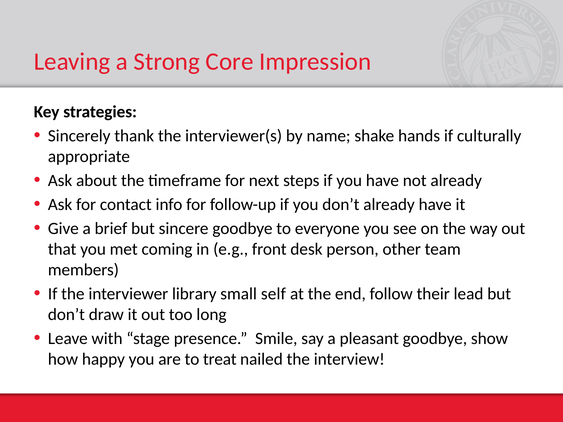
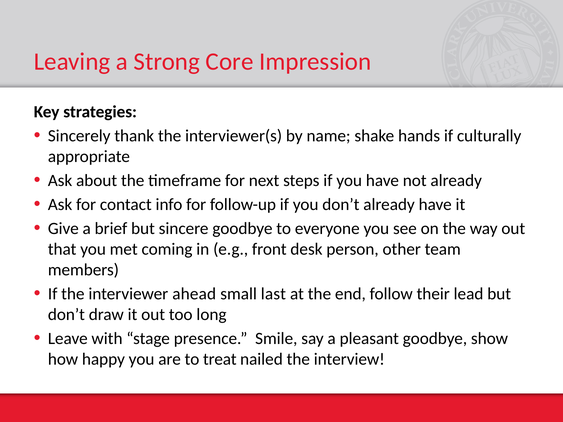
library: library -> ahead
self: self -> last
